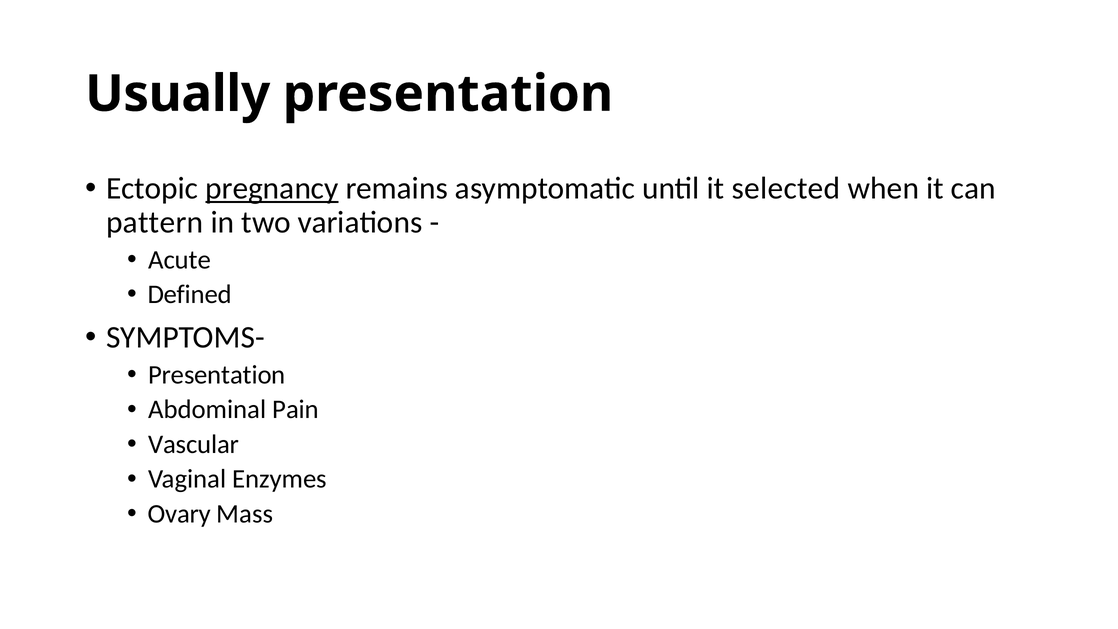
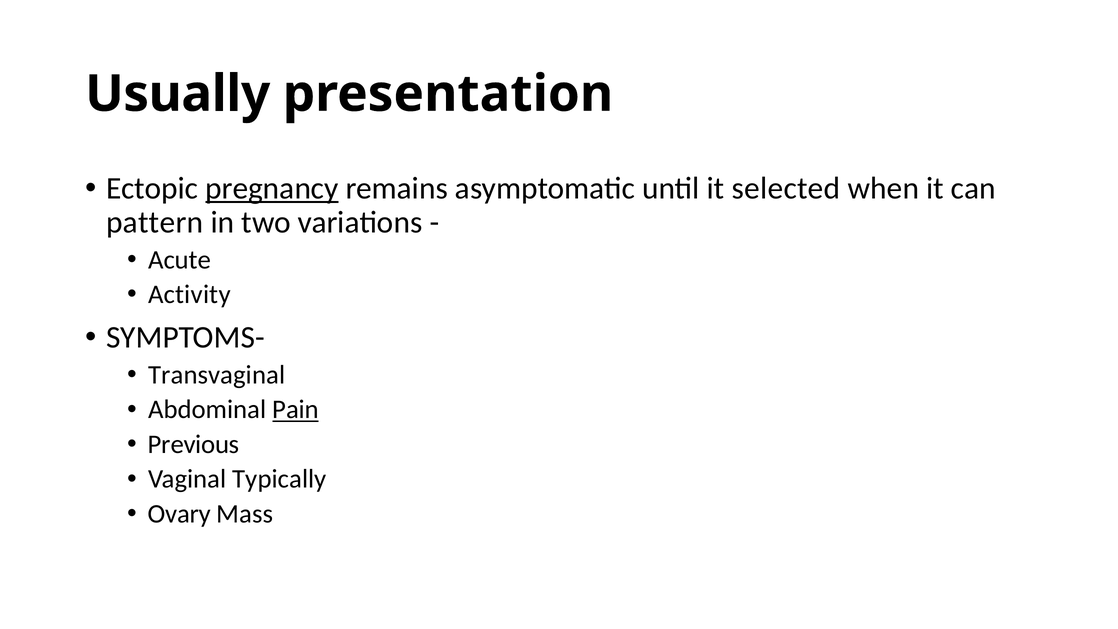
Defined: Defined -> Activity
Presentation at (217, 375): Presentation -> Transvaginal
Pain underline: none -> present
Vascular: Vascular -> Previous
Enzymes: Enzymes -> Typically
